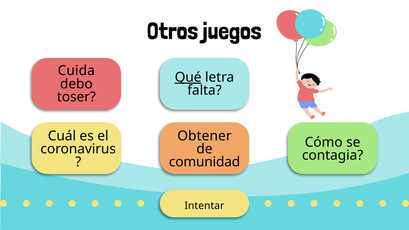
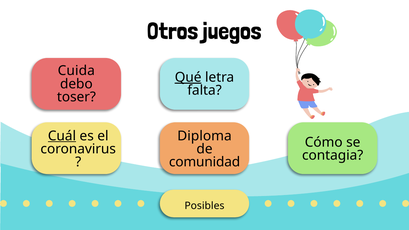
Cuál underline: none -> present
Obtener: Obtener -> Diploma
Intentar: Intentar -> Posibles
